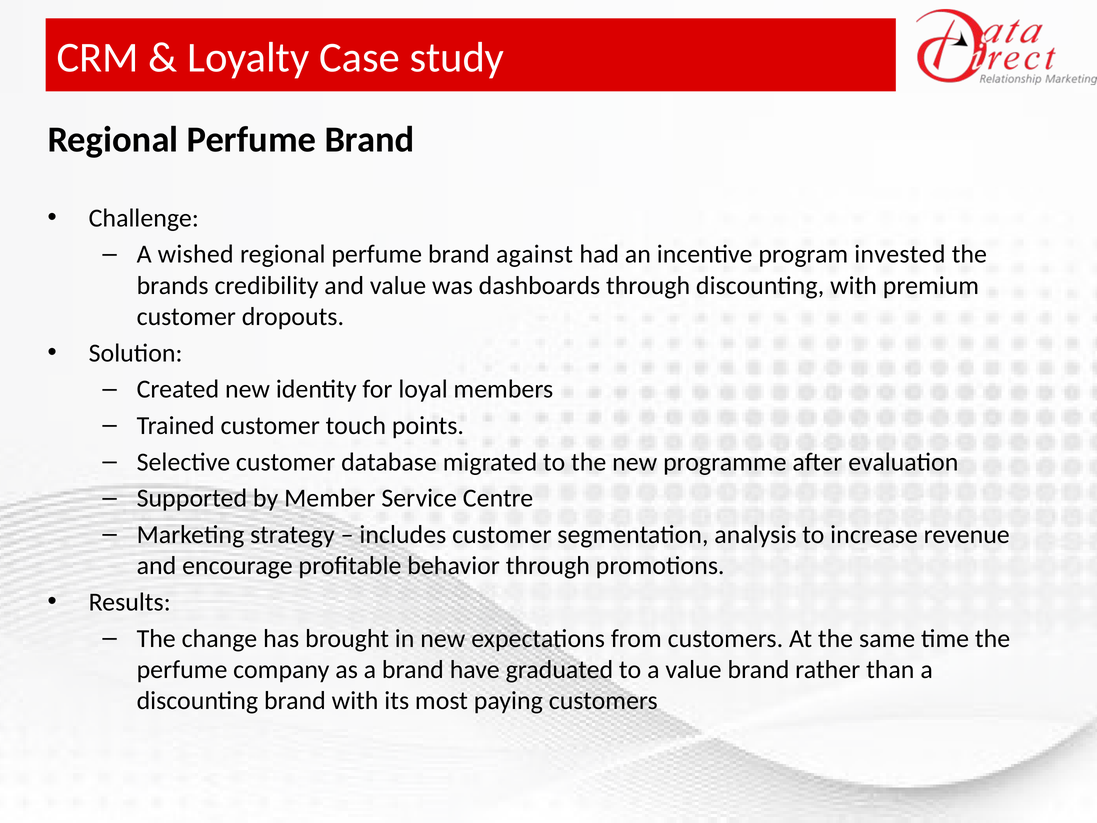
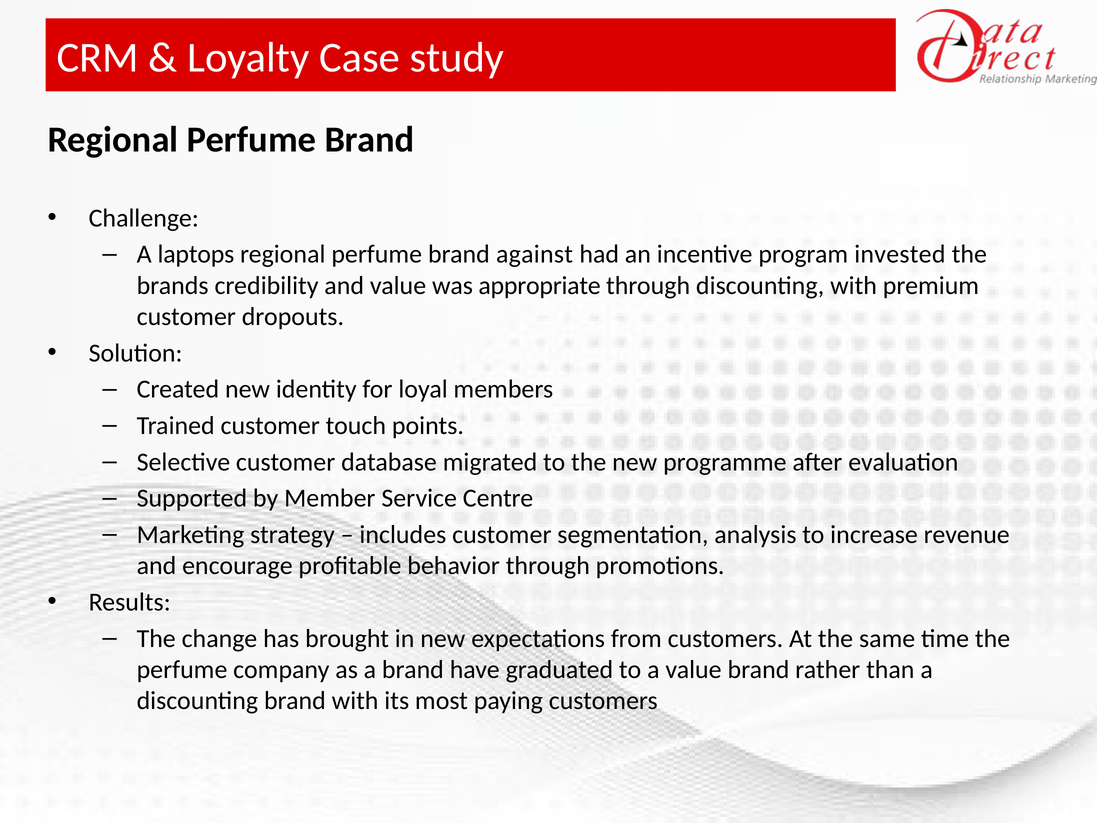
wished: wished -> laptops
dashboards: dashboards -> appropriate
